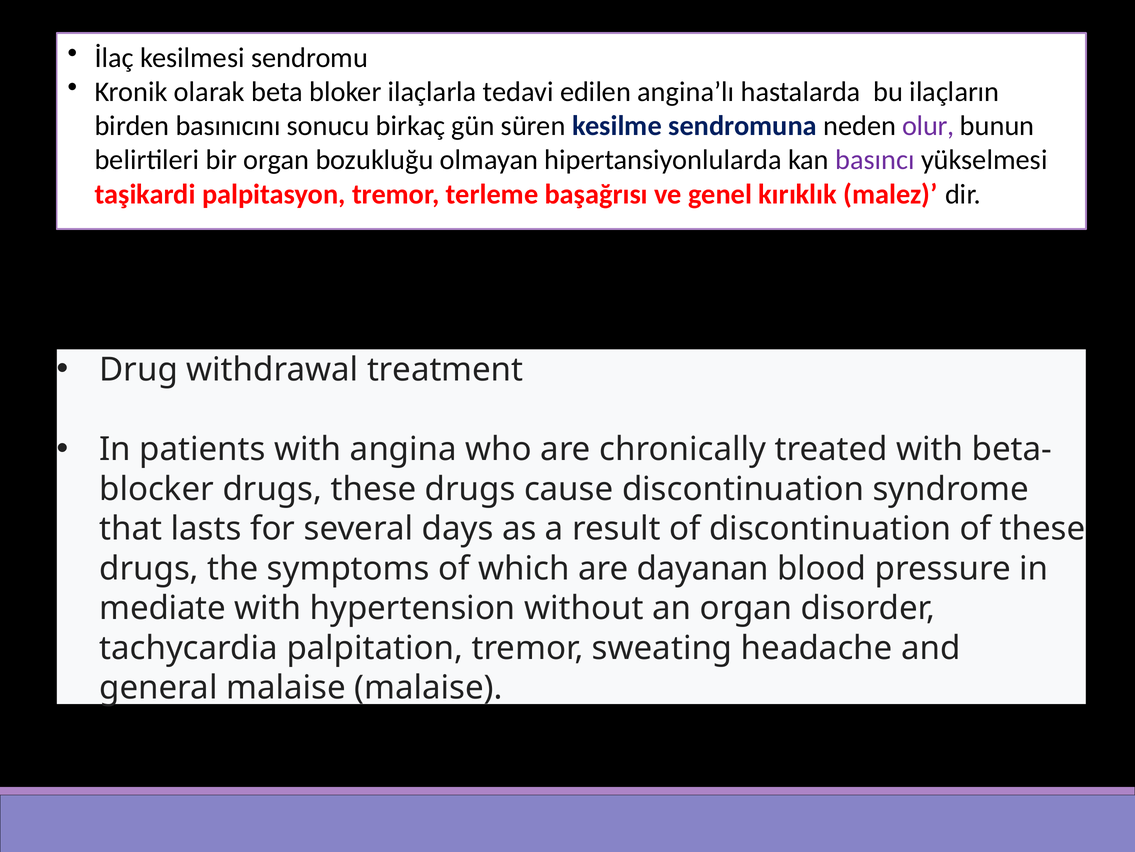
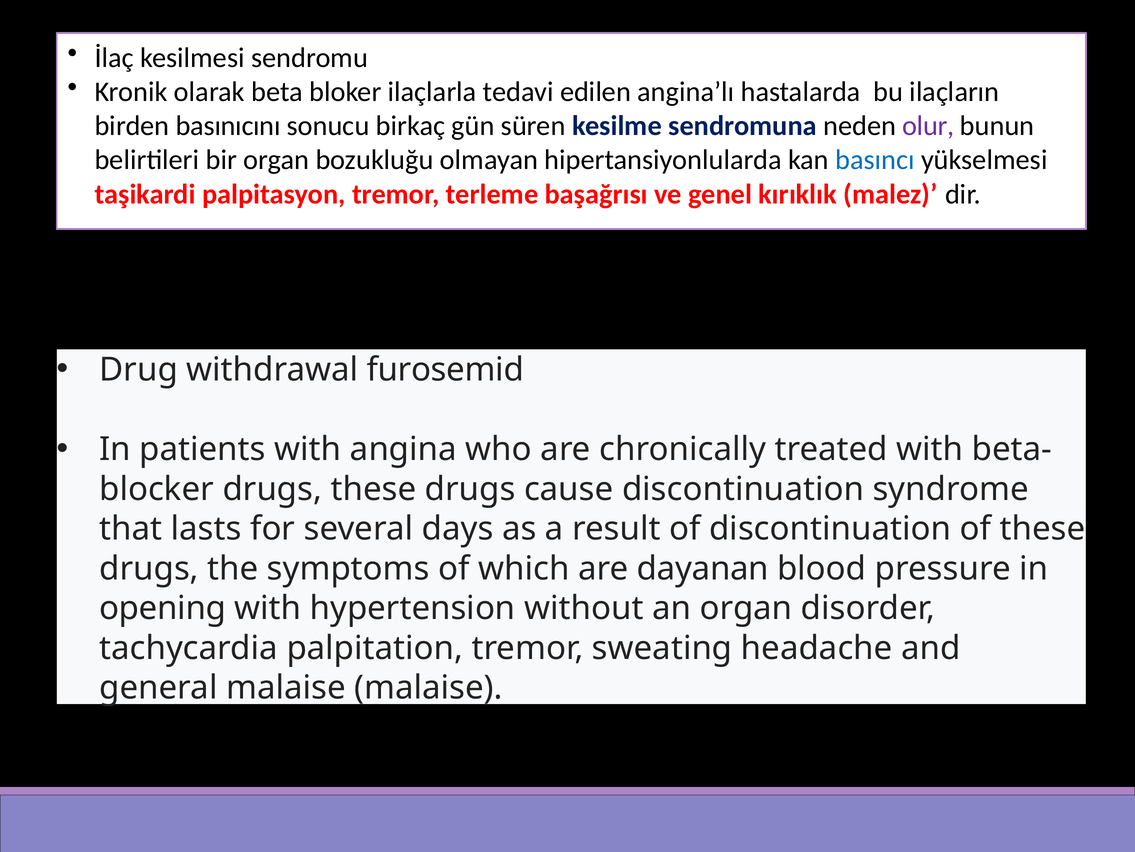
basıncı colour: purple -> blue
treatment: treatment -> furosemid
mediate: mediate -> opening
